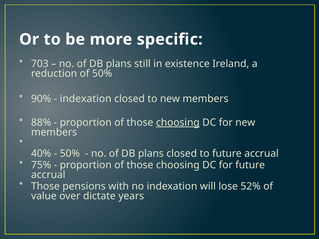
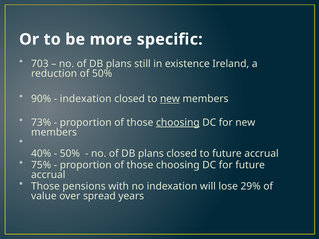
new at (170, 99) underline: none -> present
88%: 88% -> 73%
52%: 52% -> 29%
dictate: dictate -> spread
